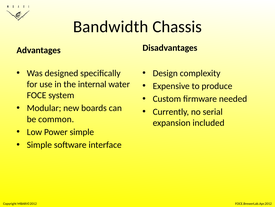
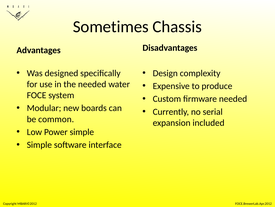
Bandwidth: Bandwidth -> Sometimes
the internal: internal -> needed
